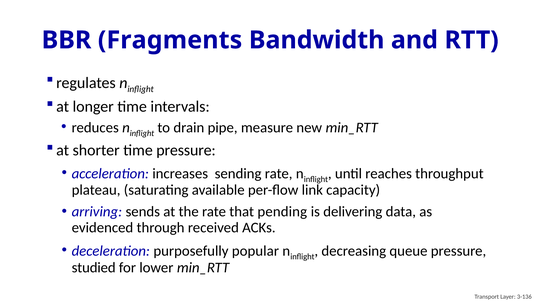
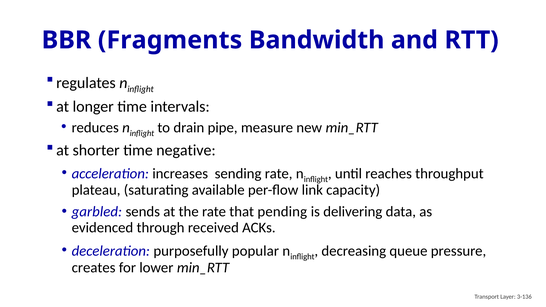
time pressure: pressure -> negative
arriving: arriving -> garbled
studied: studied -> creates
